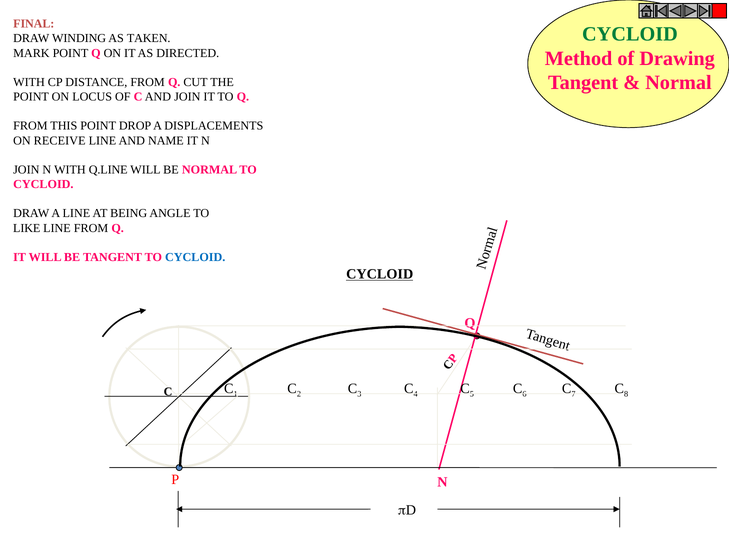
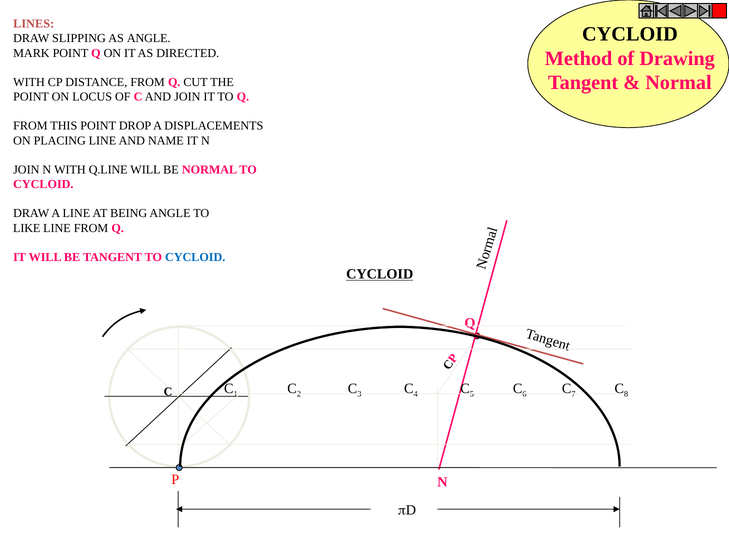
FINAL: FINAL -> LINES
CYCLOID at (630, 34) colour: green -> black
WINDING: WINDING -> SLIPPING
AS TAKEN: TAKEN -> ANGLE
RECEIVE: RECEIVE -> PLACING
